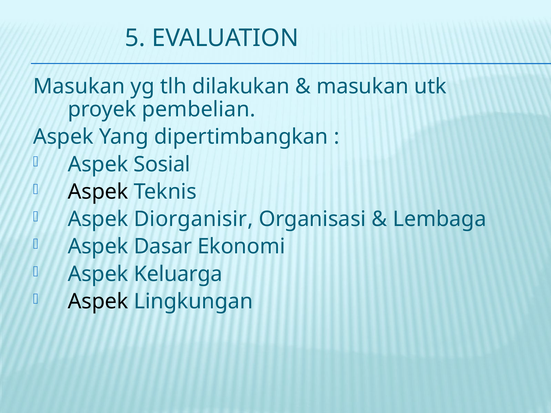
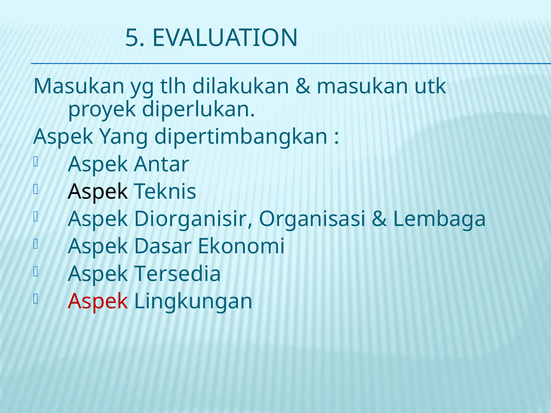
pembelian: pembelian -> diperlukan
Sosial: Sosial -> Antar
Keluarga: Keluarga -> Tersedia
Aspek at (98, 302) colour: black -> red
